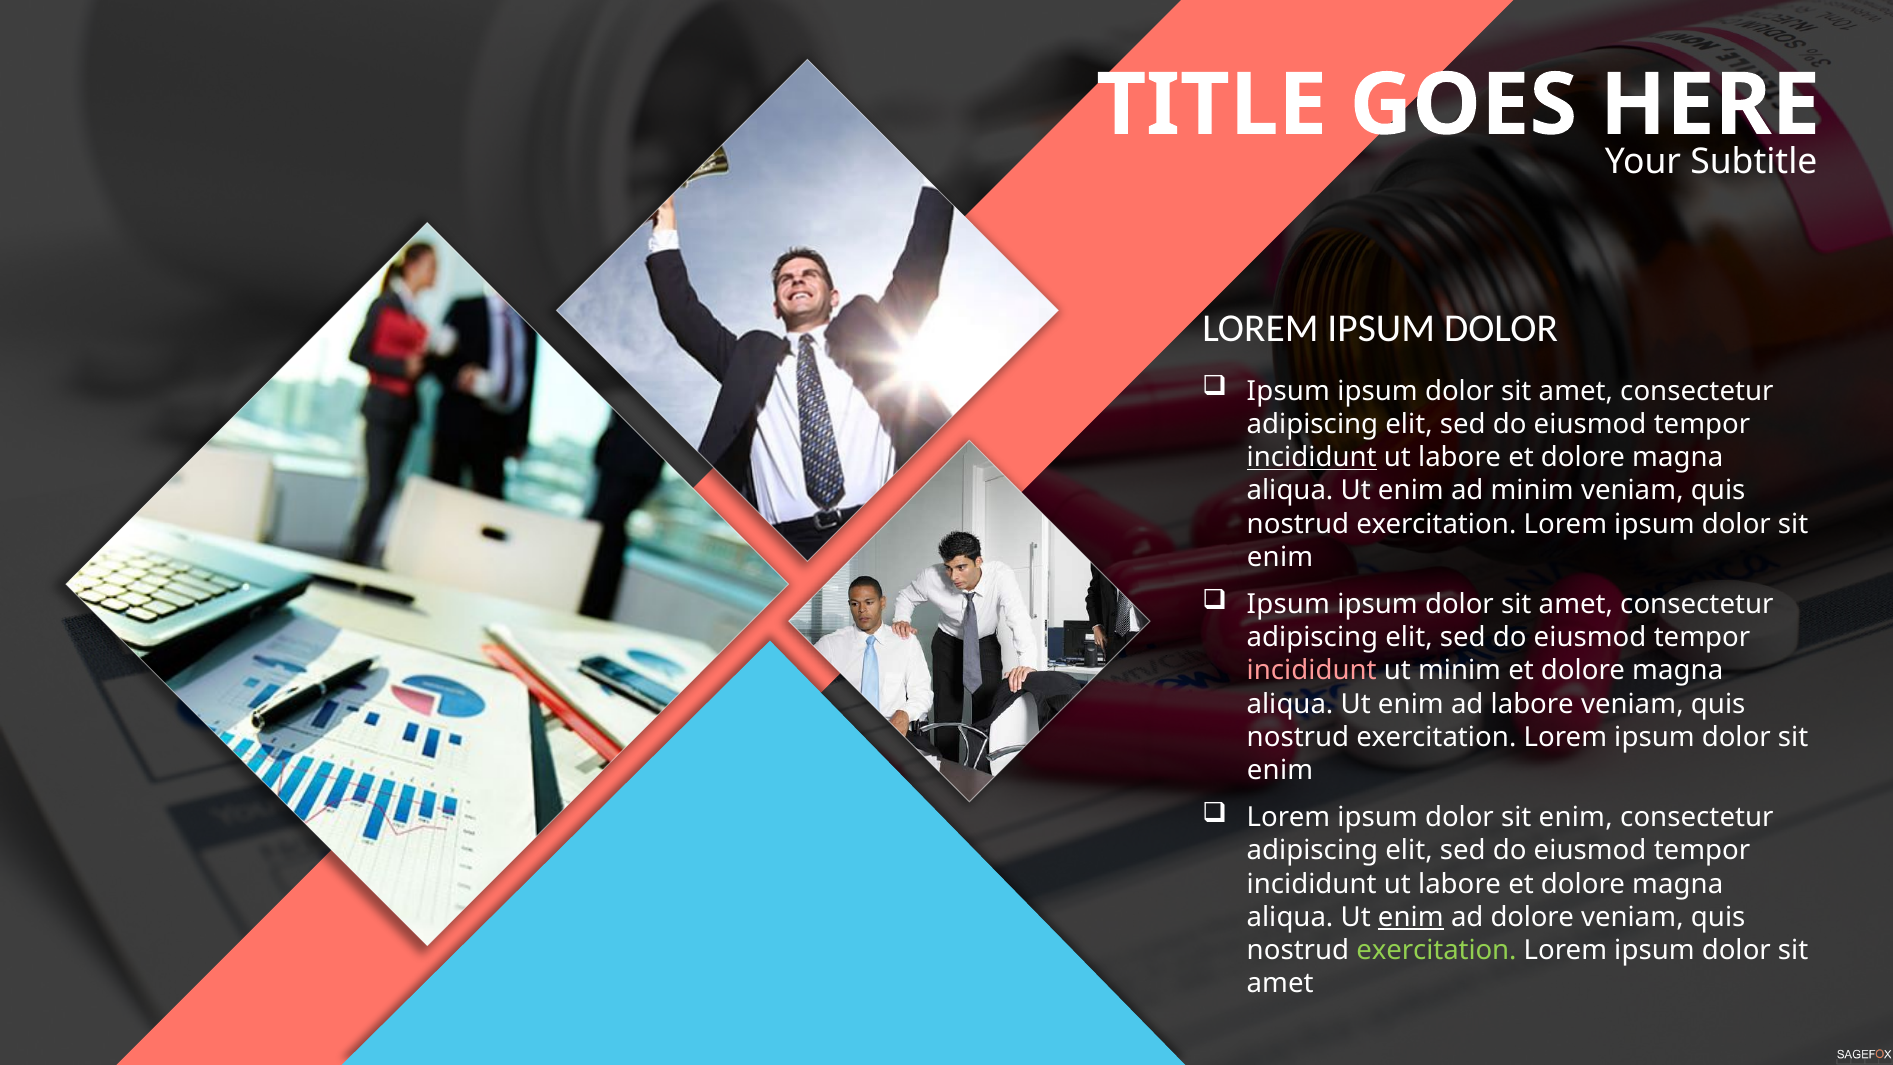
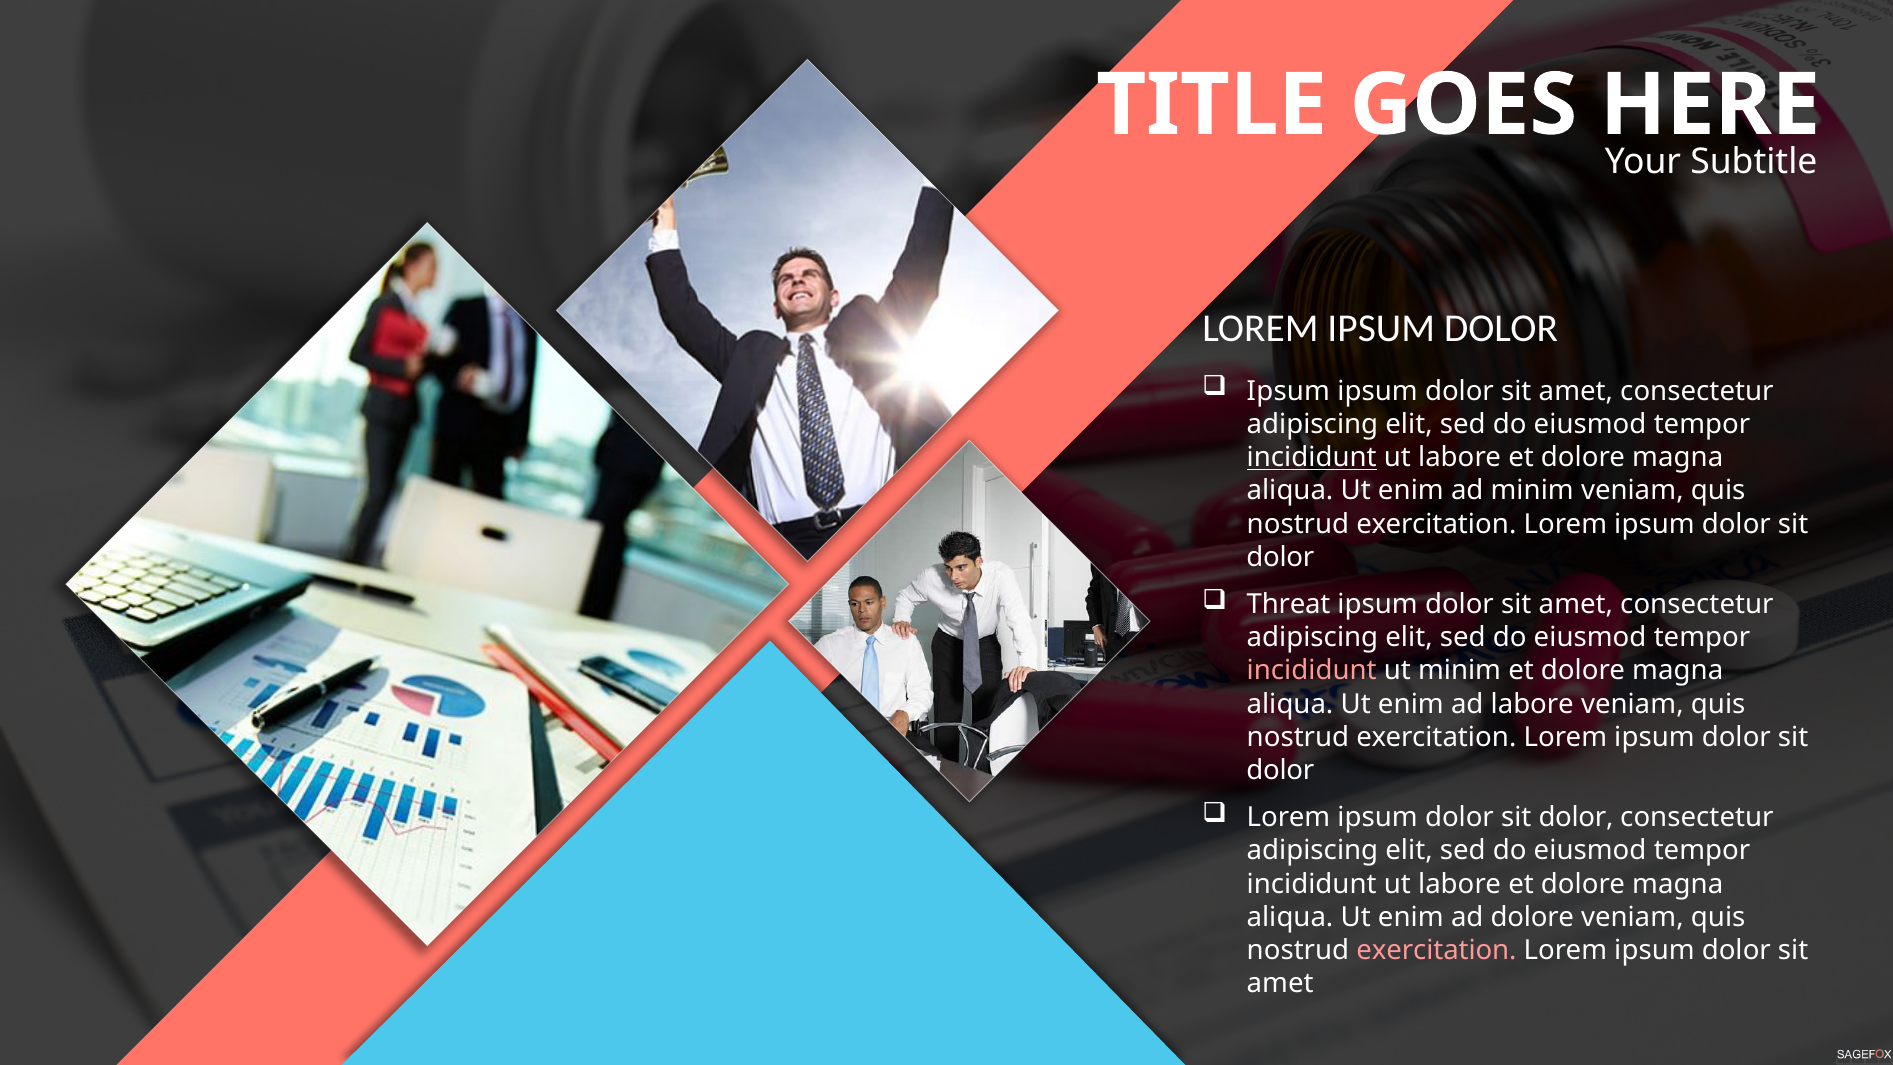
enim at (1280, 557): enim -> dolor
Ipsum at (1288, 604): Ipsum -> Threat
enim at (1280, 770): enim -> dolor
enim at (1576, 817): enim -> dolor
enim at (1411, 917) underline: present -> none
exercitation at (1436, 950) colour: light green -> pink
